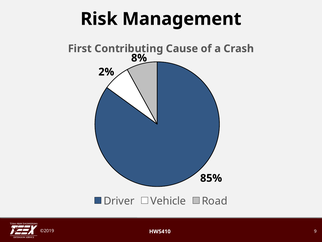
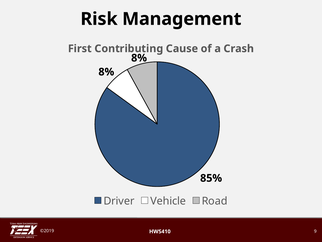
2% at (106, 72): 2% -> 8%
